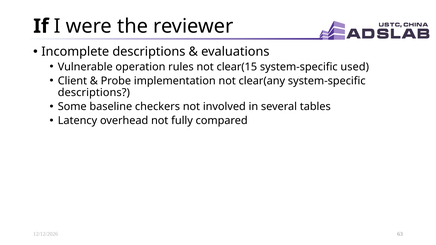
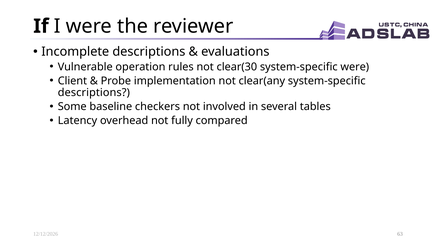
clear(15: clear(15 -> clear(30
system-specific used: used -> were
